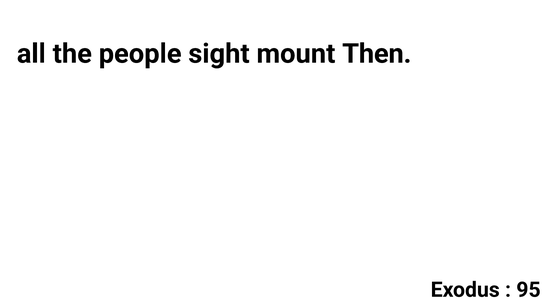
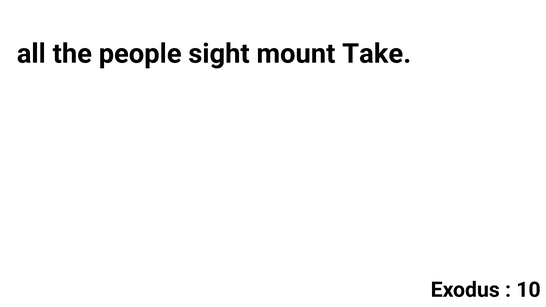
Then: Then -> Take
95: 95 -> 10
